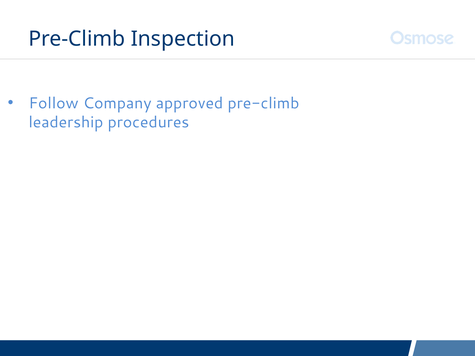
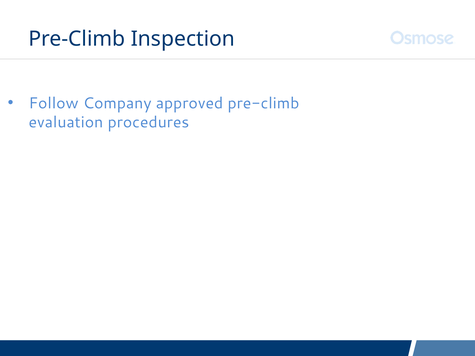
leadership: leadership -> evaluation
